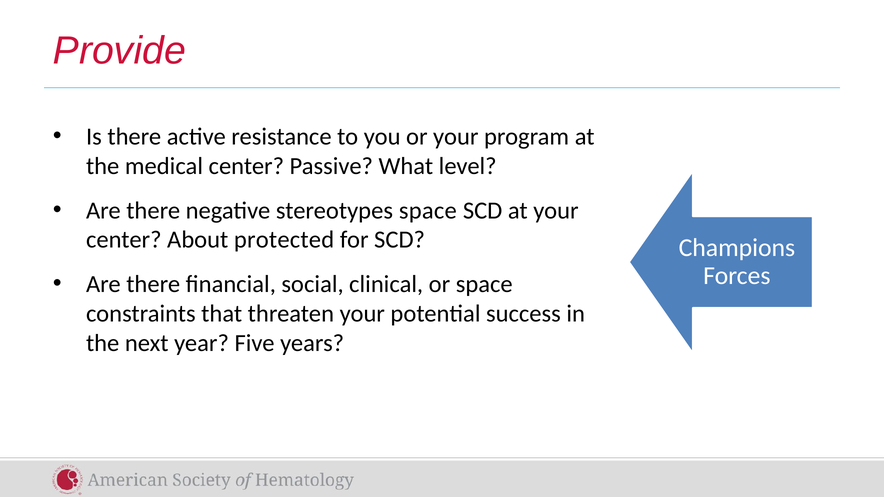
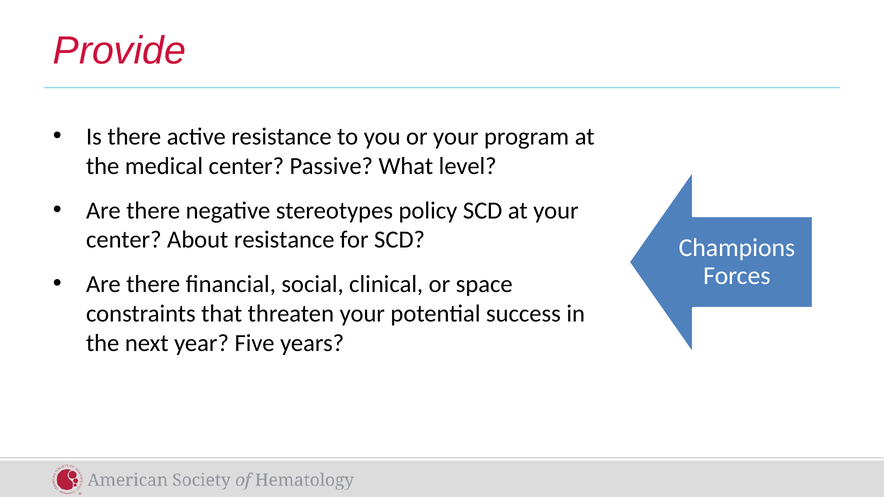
stereotypes space: space -> policy
About protected: protected -> resistance
